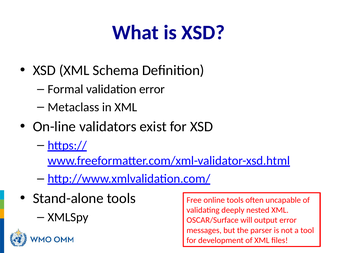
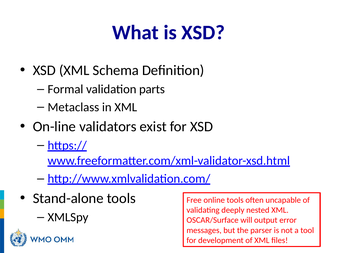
validation error: error -> parts
